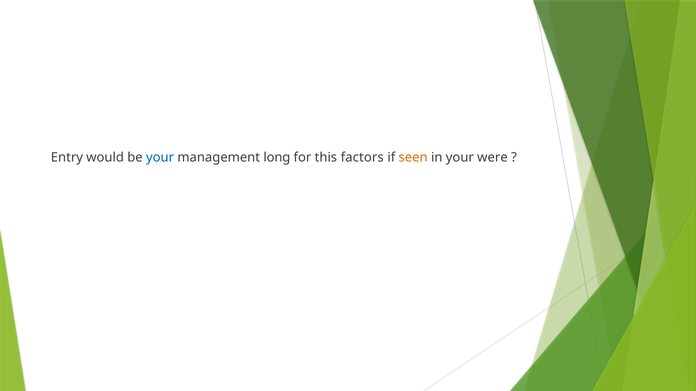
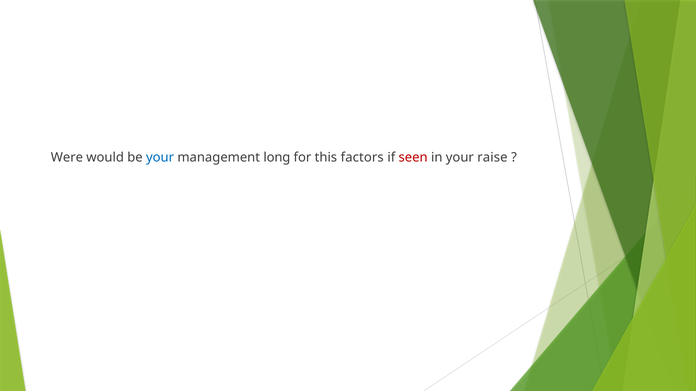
Entry: Entry -> Were
seen colour: orange -> red
were: were -> raise
